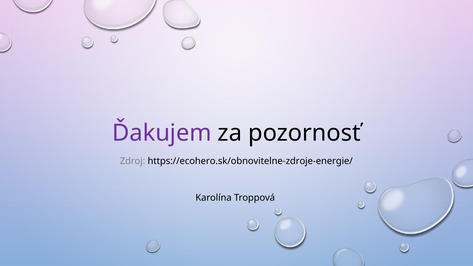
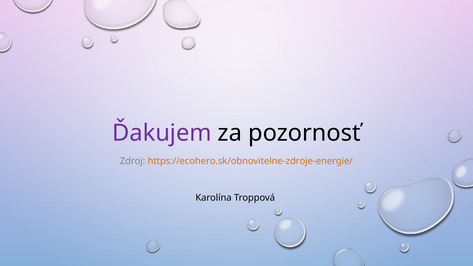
https://ecohero.sk/obnovitelne-zdroje-energie/ colour: black -> orange
